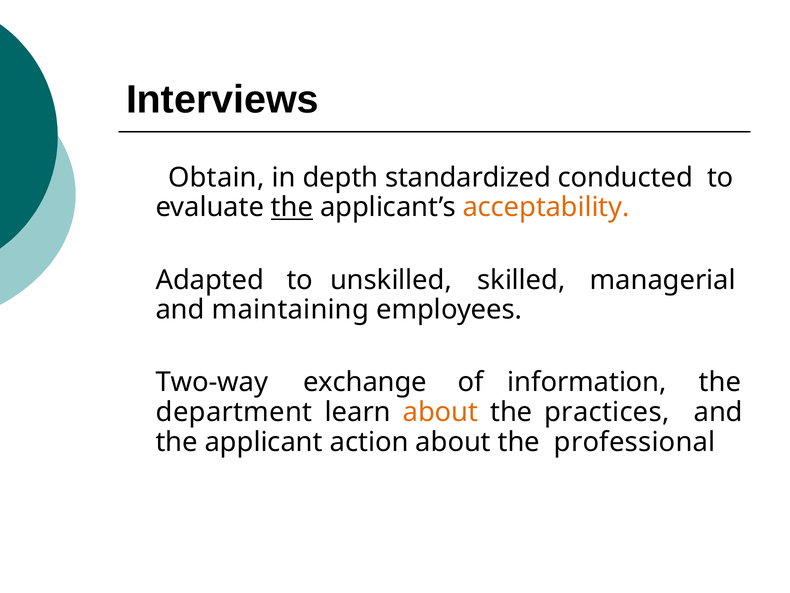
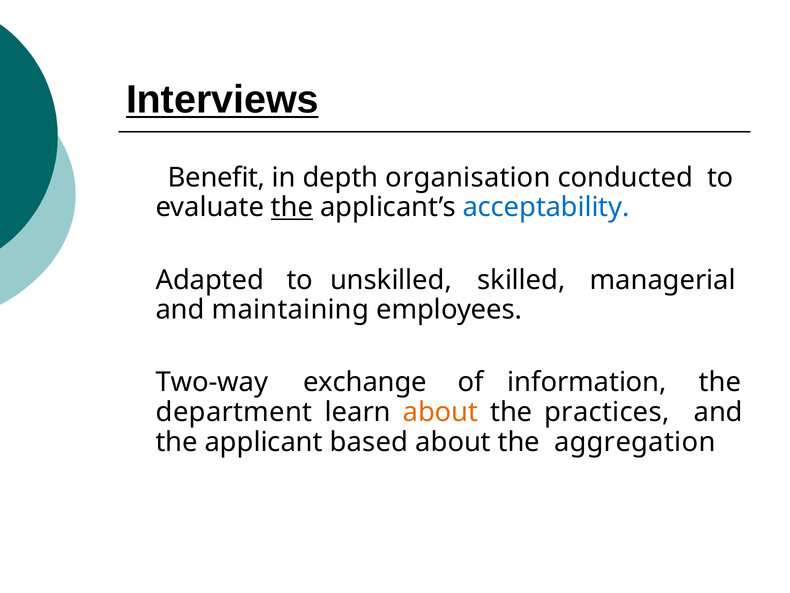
Interviews underline: none -> present
Obtain: Obtain -> Benefit
standardized: standardized -> organisation
acceptability colour: orange -> blue
action: action -> based
professional: professional -> aggregation
